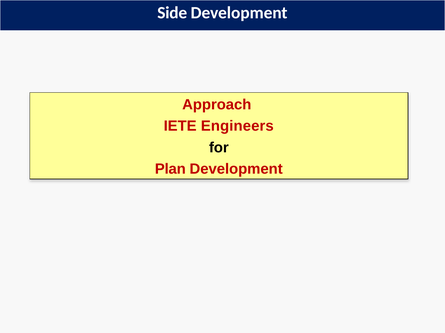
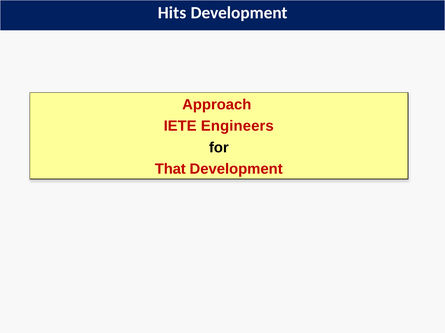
Side: Side -> Hits
Plan: Plan -> That
